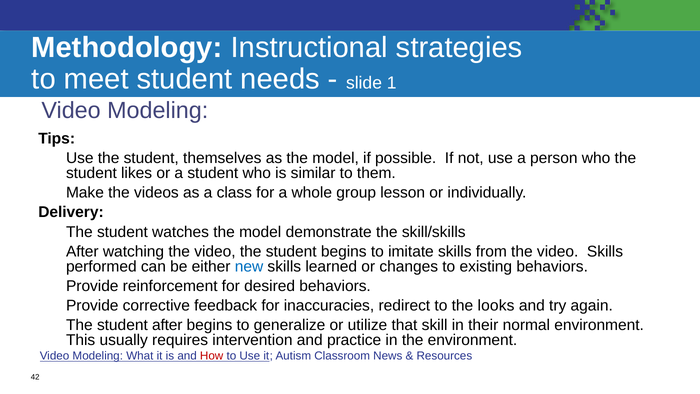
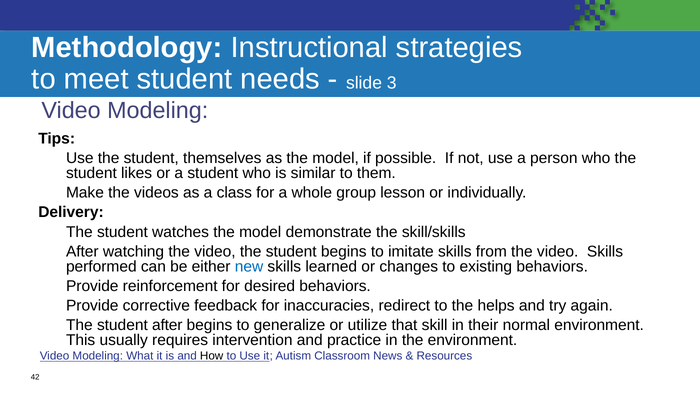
1: 1 -> 3
looks: looks -> helps
How colour: red -> black
